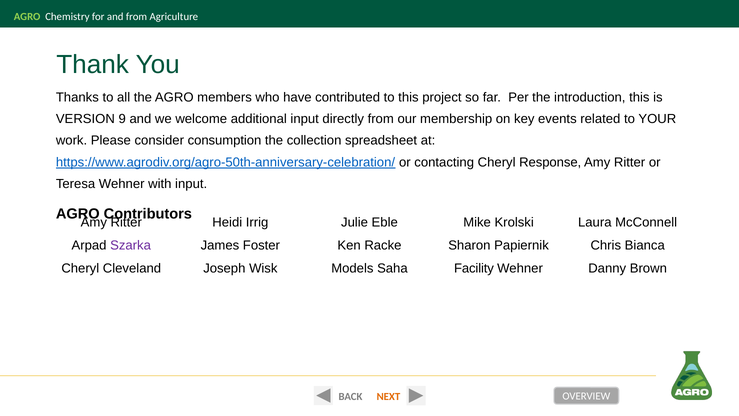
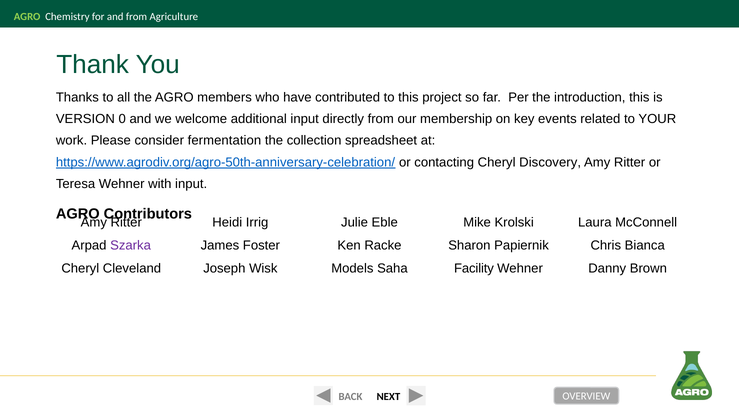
9: 9 -> 0
consumption: consumption -> fermentation
Response: Response -> Discovery
NEXT colour: orange -> black
